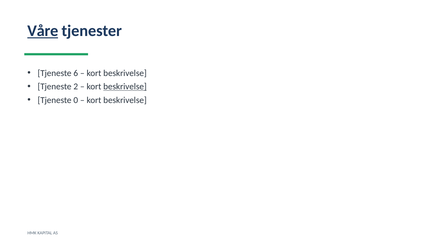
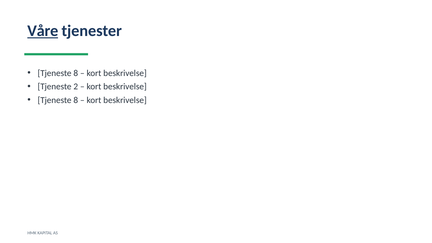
6 at (76, 73): 6 -> 8
beskrivelse at (125, 87) underline: present -> none
0 at (76, 100): 0 -> 8
